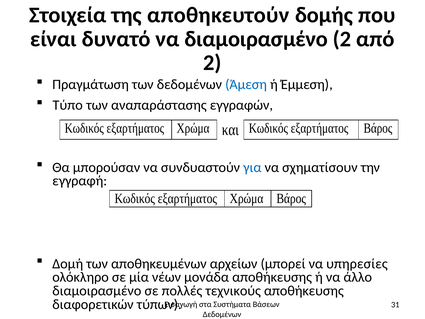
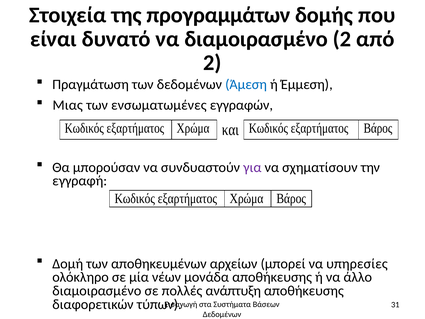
αποθηκευτούν: αποθηκευτούν -> προγραμμάτων
Τύπο: Τύπο -> Μιας
αναπαράστασης: αναπαράστασης -> ενσωματωμένες
για colour: blue -> purple
τεχνικούς: τεχνικούς -> ανάπτυξη
